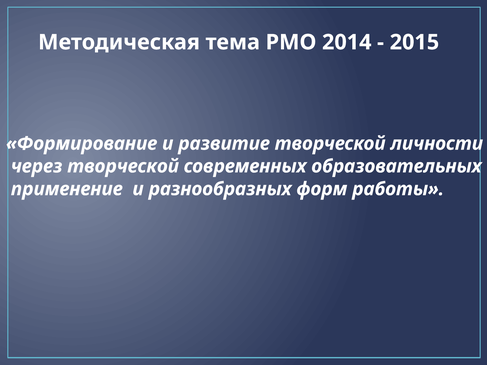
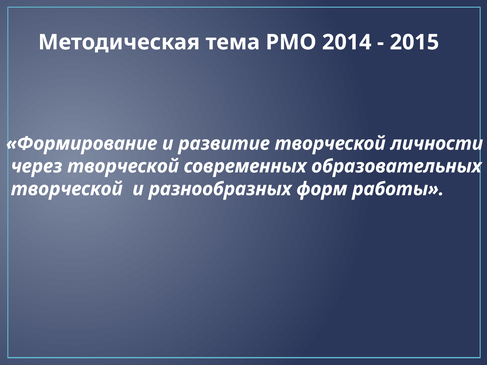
применение at (67, 189): применение -> творческой
